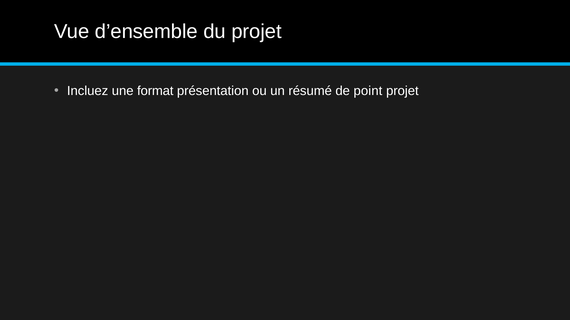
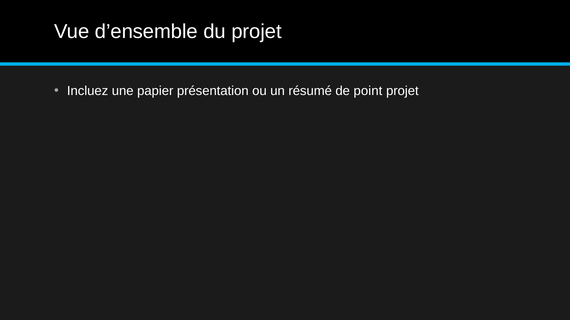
format: format -> papier
